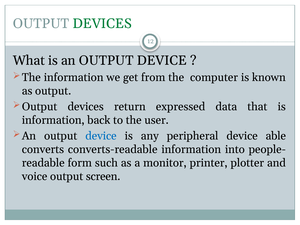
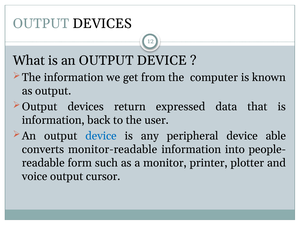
DEVICES at (102, 24) colour: green -> black
converts-readable: converts-readable -> monitor-readable
screen: screen -> cursor
